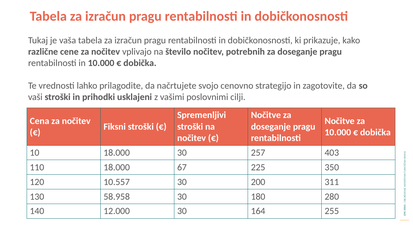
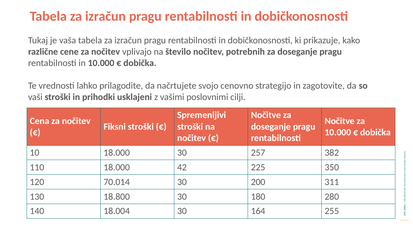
403: 403 -> 382
67: 67 -> 42
10.557: 10.557 -> 70.014
58.958: 58.958 -> 18.800
12.000: 12.000 -> 18.004
